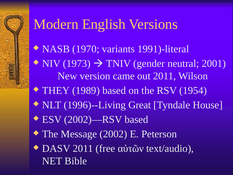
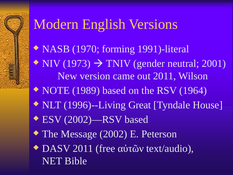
variants: variants -> forming
THEY: THEY -> NOTE
1954: 1954 -> 1964
